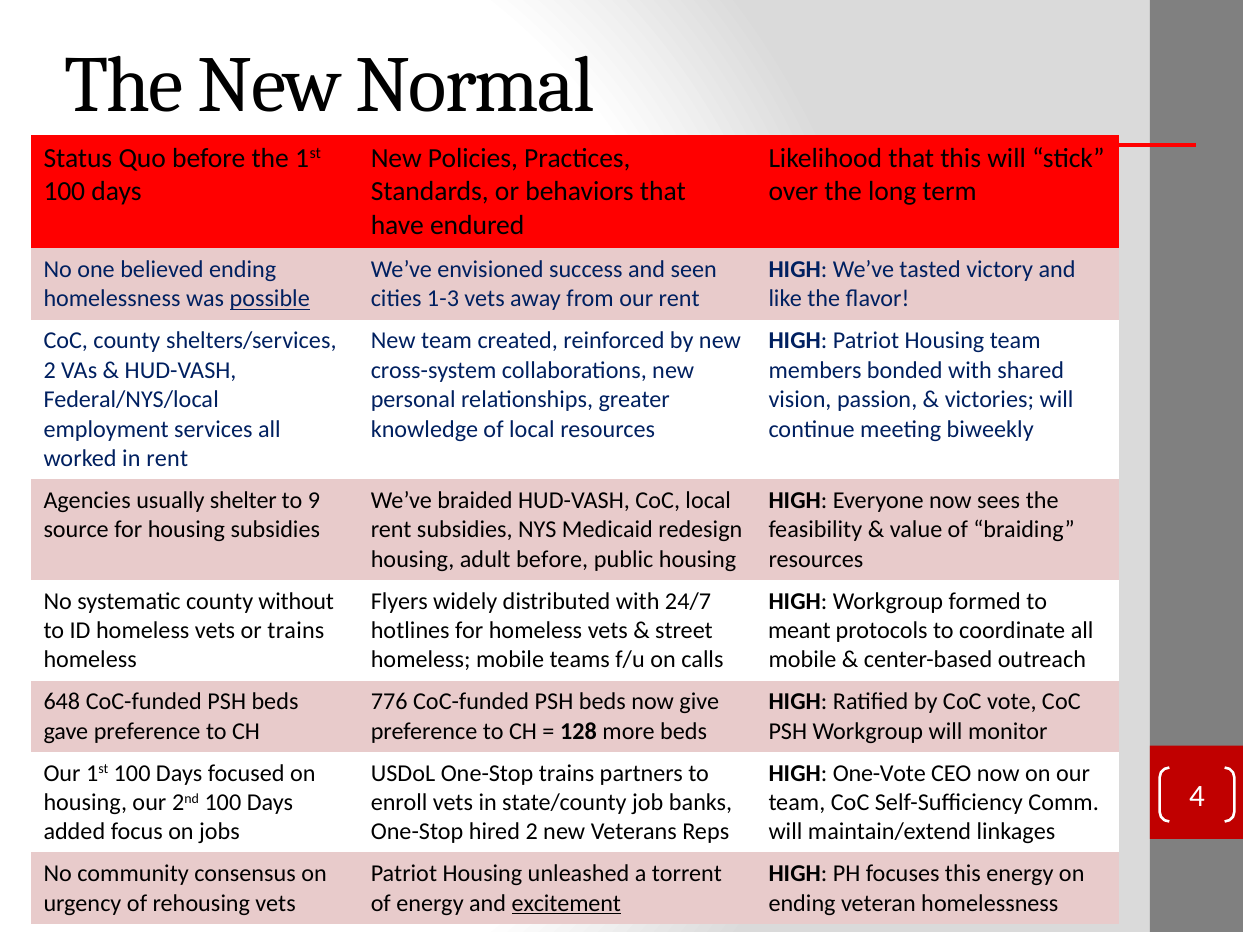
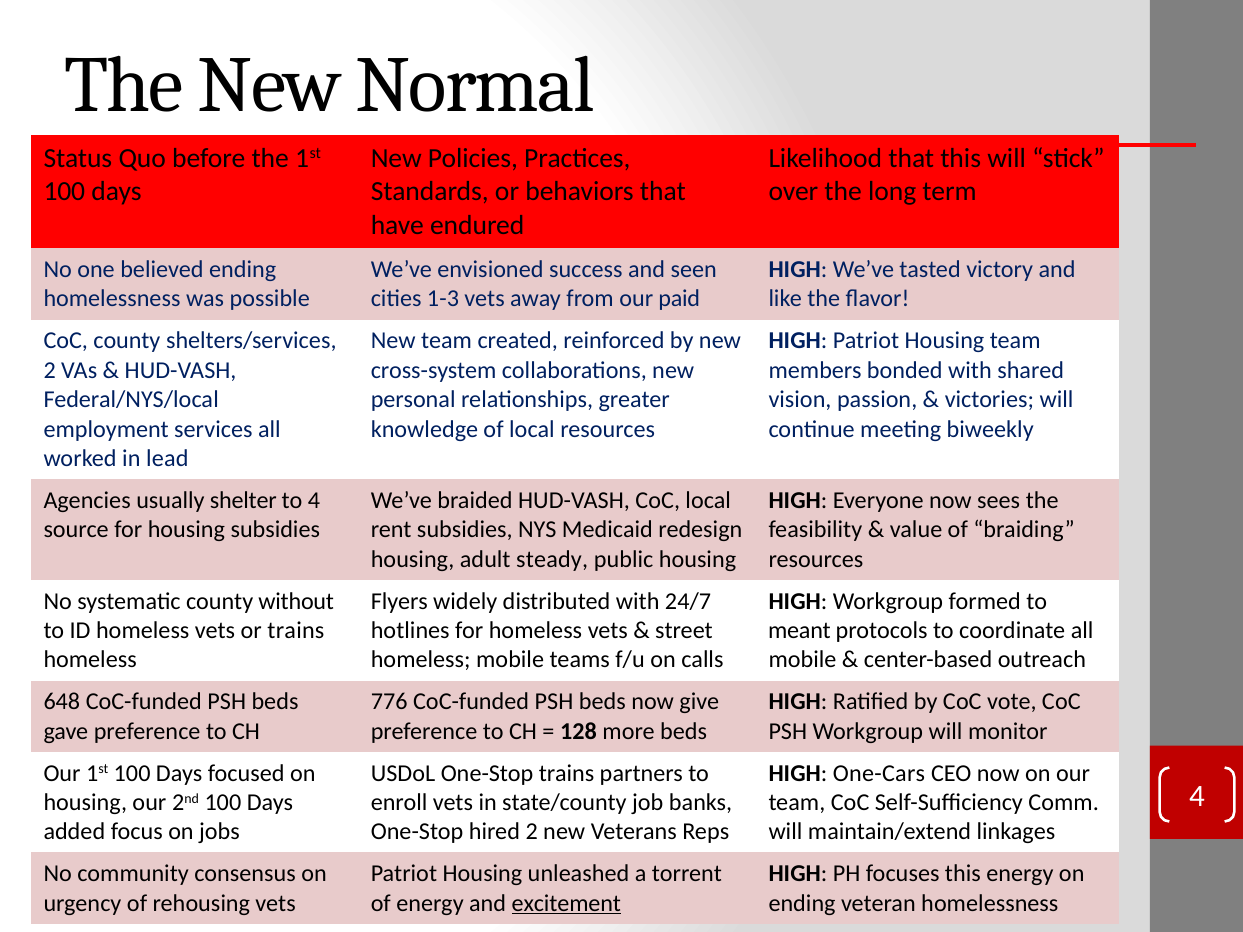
possible underline: present -> none
our rent: rent -> paid
in rent: rent -> lead
to 9: 9 -> 4
adult before: before -> steady
One-Vote: One-Vote -> One-Cars
